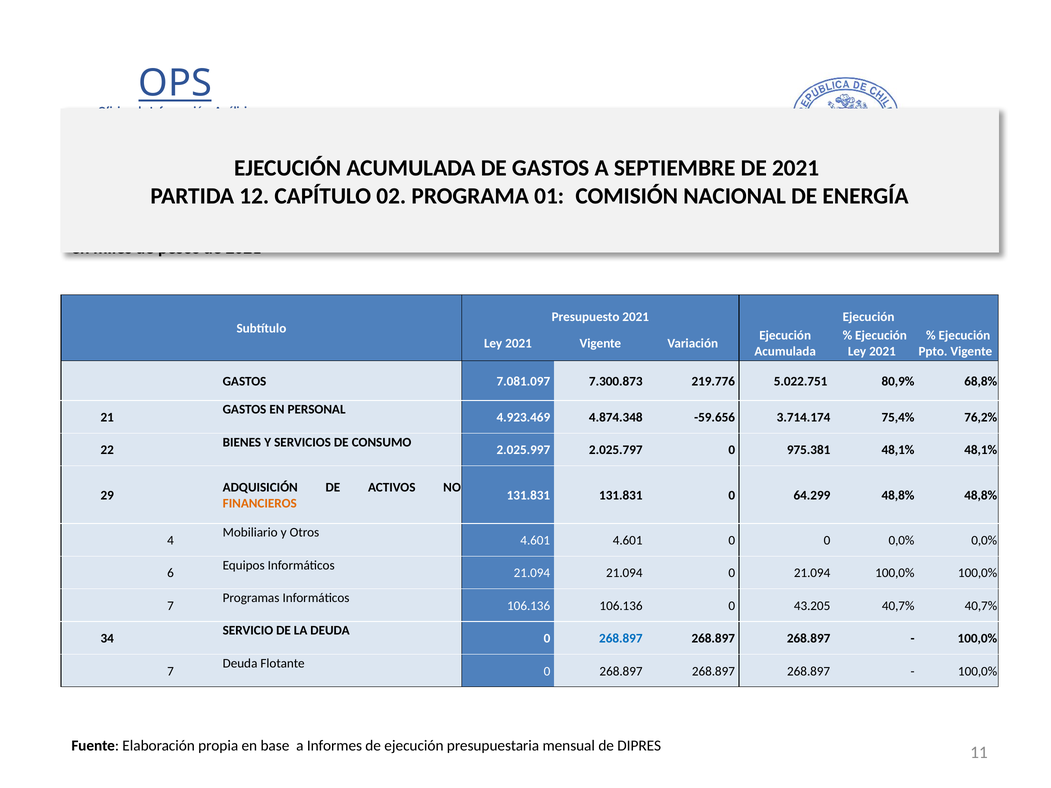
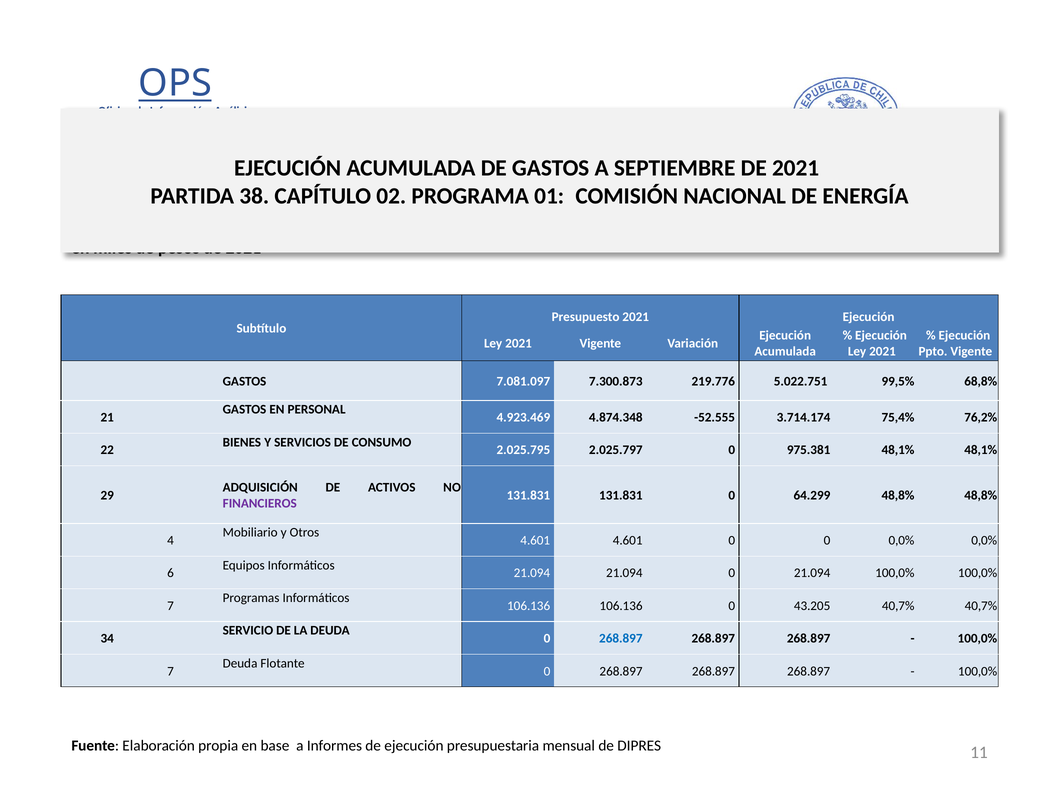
12: 12 -> 38
80,9%: 80,9% -> 99,5%
-59.656: -59.656 -> -52.555
2.025.997: 2.025.997 -> 2.025.795
FINANCIEROS colour: orange -> purple
